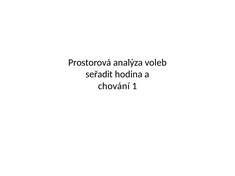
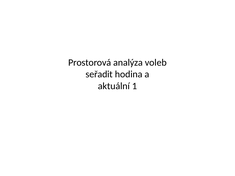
chování: chování -> aktuální
